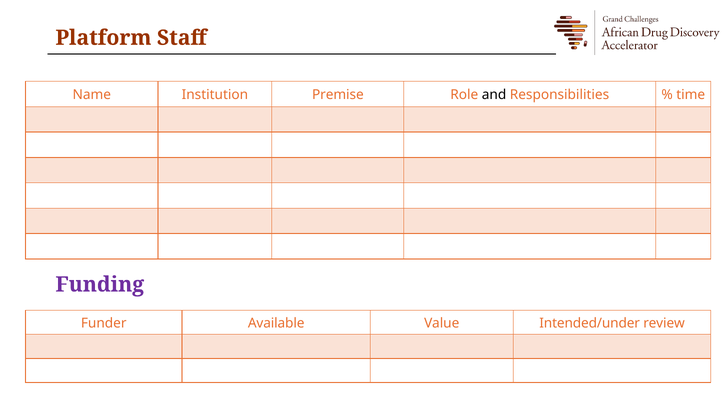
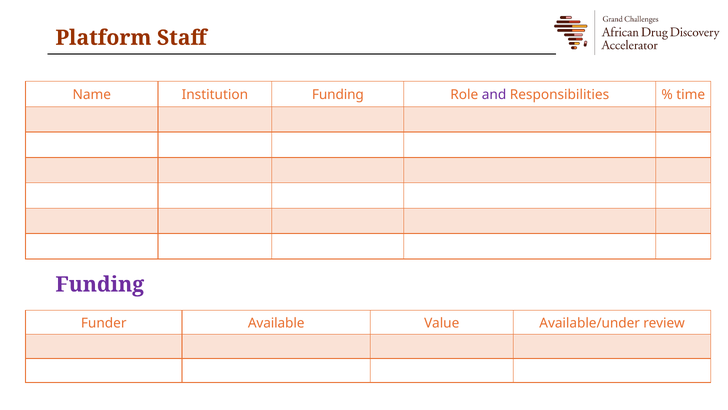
Institution Premise: Premise -> Funding
and colour: black -> purple
Intended/under: Intended/under -> Available/under
